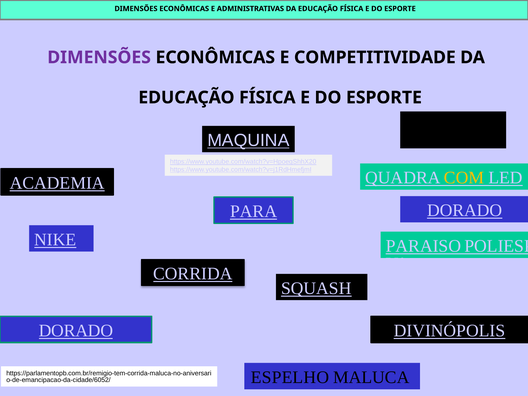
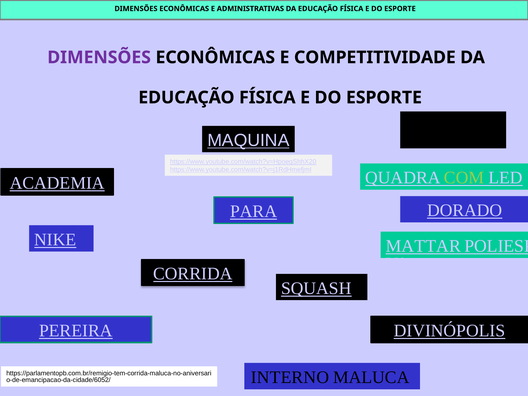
COM colour: yellow -> light green
PARAISO: PARAISO -> MATTAR
DORADO at (76, 331): DORADO -> PEREIRA
ESPELHO at (290, 377): ESPELHO -> INTERNO
